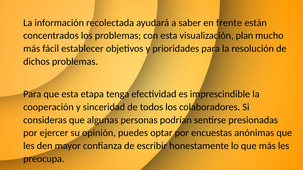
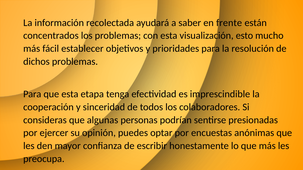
plan: plan -> esto
